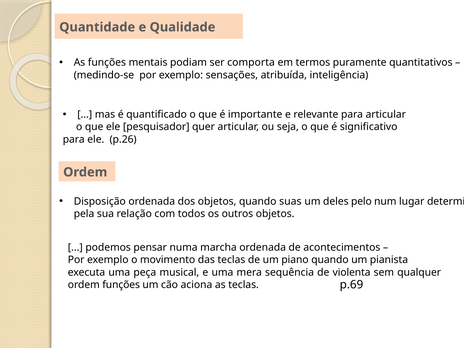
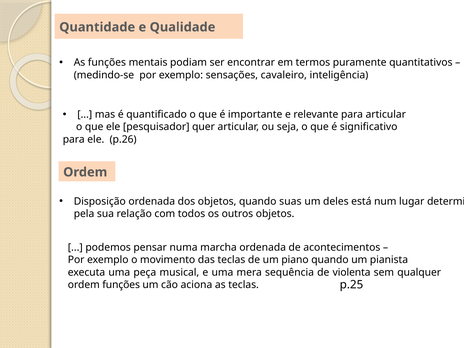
comporta: comporta -> encontrar
atribuída: atribuída -> cavaleiro
pelo: pelo -> está
p.69: p.69 -> p.25
